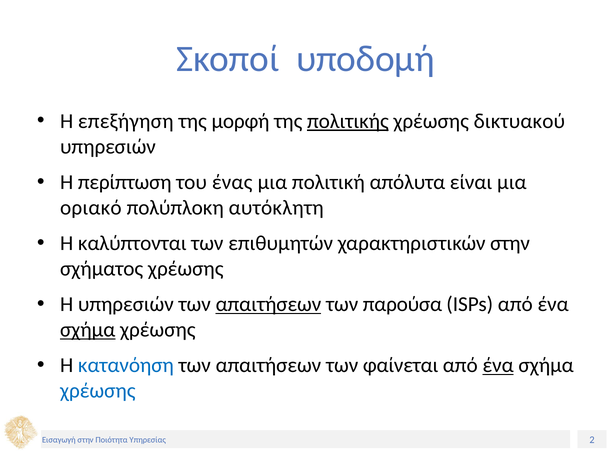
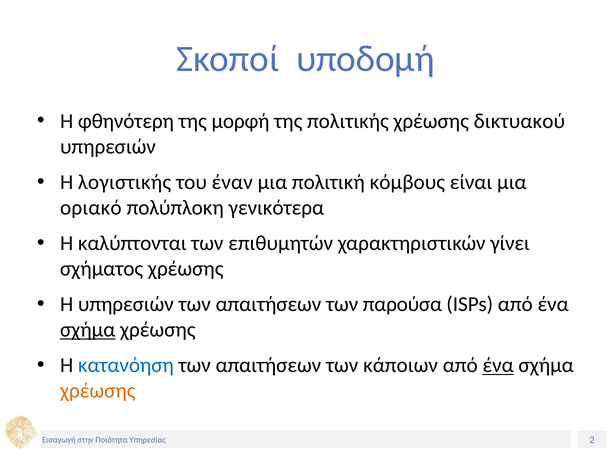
επεξήγηση: επεξήγηση -> φθηνότερη
πολιτικής underline: present -> none
περίπτωση: περίπτωση -> λογιστικής
ένας: ένας -> έναν
απόλυτα: απόλυτα -> κόμβους
αυτόκλητη: αυτόκλητη -> γενικότερα
χαρακτηριστικών στην: στην -> γίνει
απαιτήσεων at (268, 305) underline: present -> none
φαίνεται: φαίνεται -> κάποιων
χρέωσης at (98, 391) colour: blue -> orange
